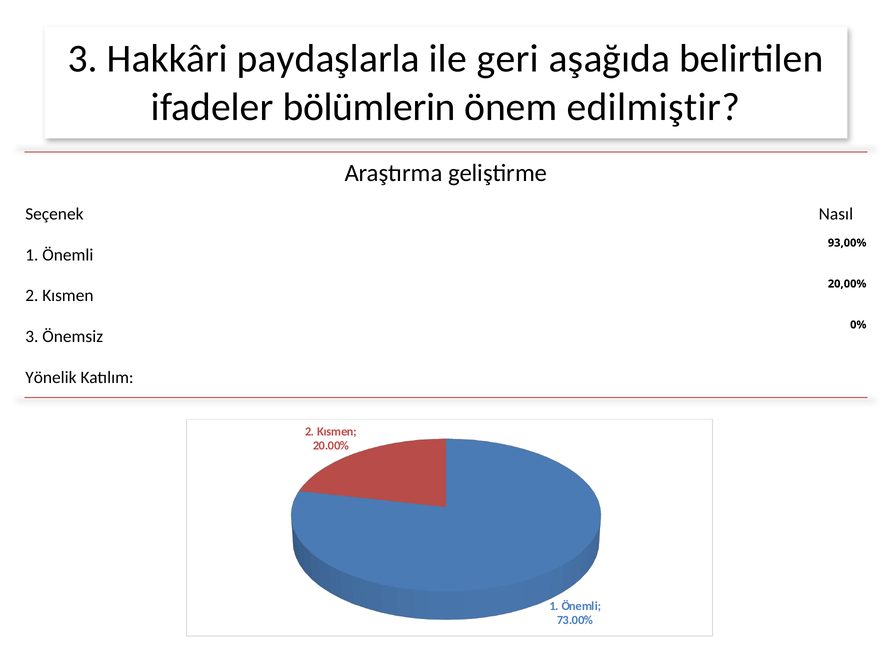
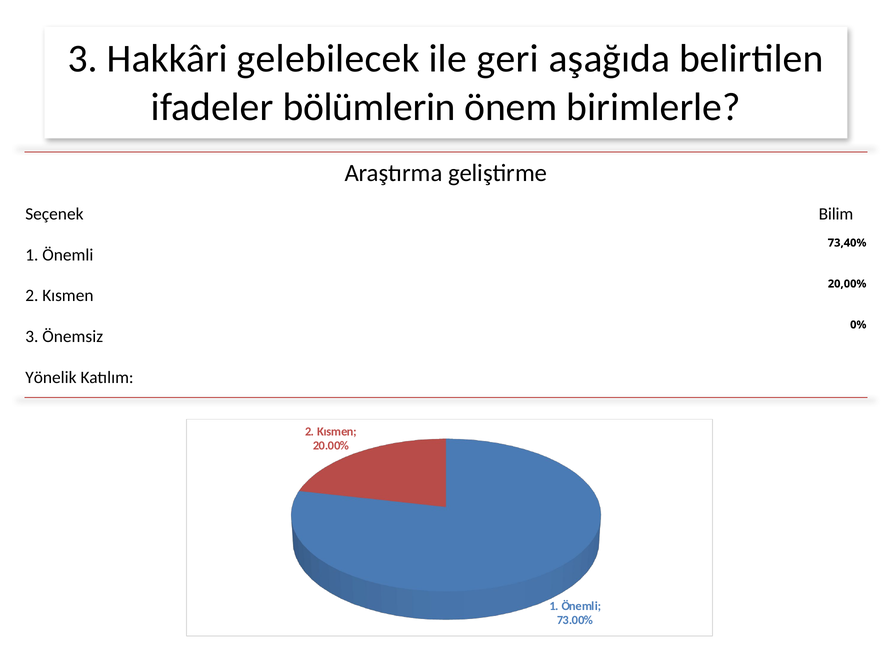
paydaşlarla: paydaşlarla -> gelebilecek
edilmiştir: edilmiştir -> birimlerle
Nasıl: Nasıl -> Bilim
93,00%: 93,00% -> 73,40%
